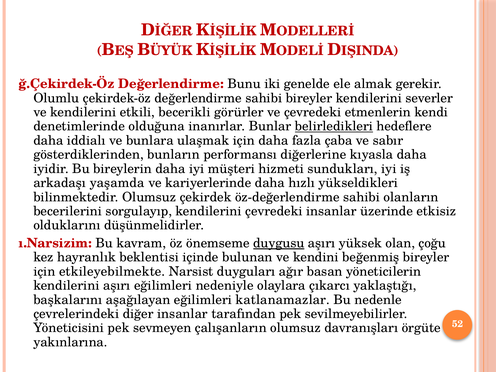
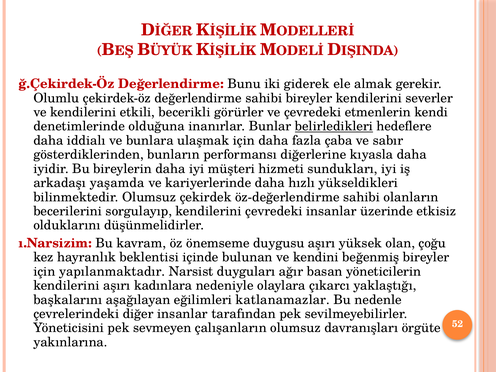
genelde: genelde -> giderek
duygusu underline: present -> none
etkileyebilmekte: etkileyebilmekte -> yapılanmaktadır
aşırı eğilimleri: eğilimleri -> kadınlara
